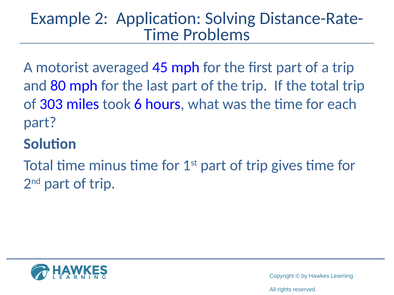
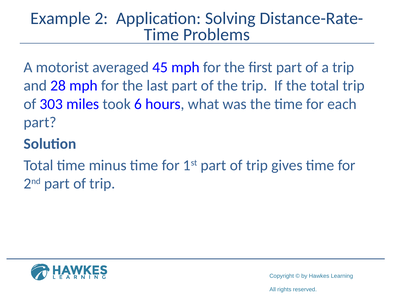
80: 80 -> 28
